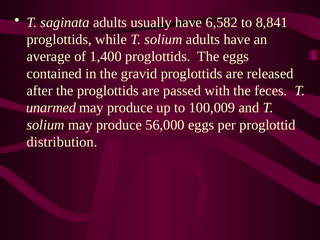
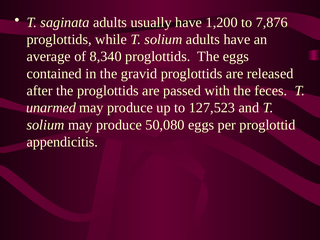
6,582: 6,582 -> 1,200
8,841: 8,841 -> 7,876
1,400: 1,400 -> 8,340
100,009: 100,009 -> 127,523
56,000: 56,000 -> 50,080
distribution: distribution -> appendicitis
